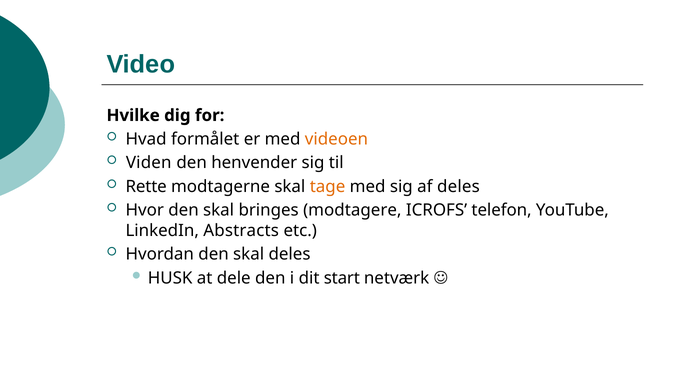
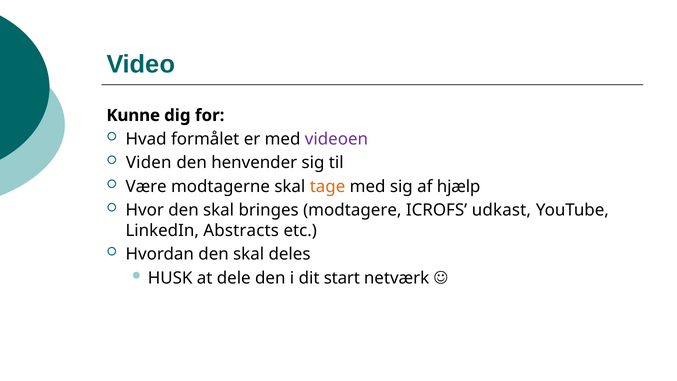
Hvilke: Hvilke -> Kunne
videoen colour: orange -> purple
Rette: Rette -> Være
af deles: deles -> hjælp
telefon: telefon -> udkast
